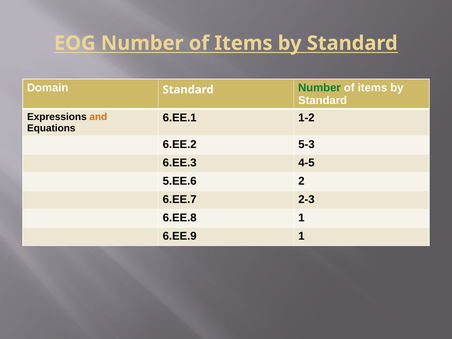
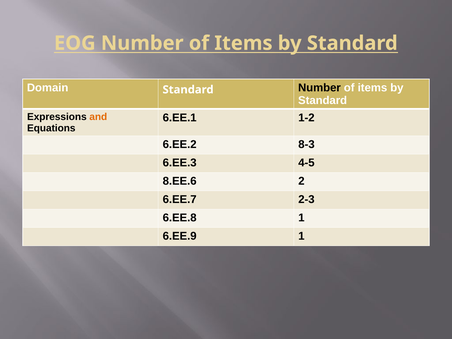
Number at (319, 88) colour: green -> black
5-3: 5-3 -> 8-3
5.EE.6: 5.EE.6 -> 8.EE.6
